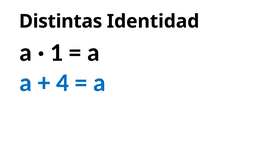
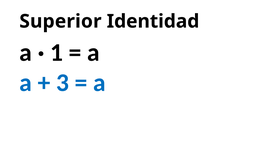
Distintas: Distintas -> Superior
4: 4 -> 3
